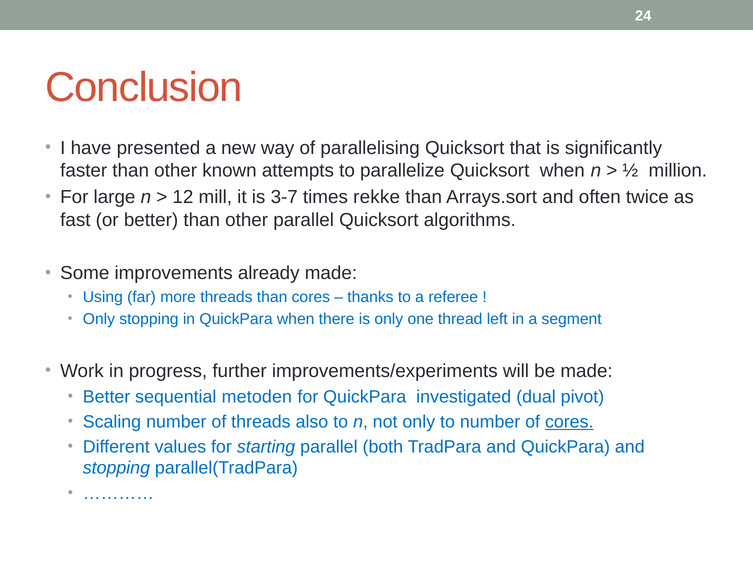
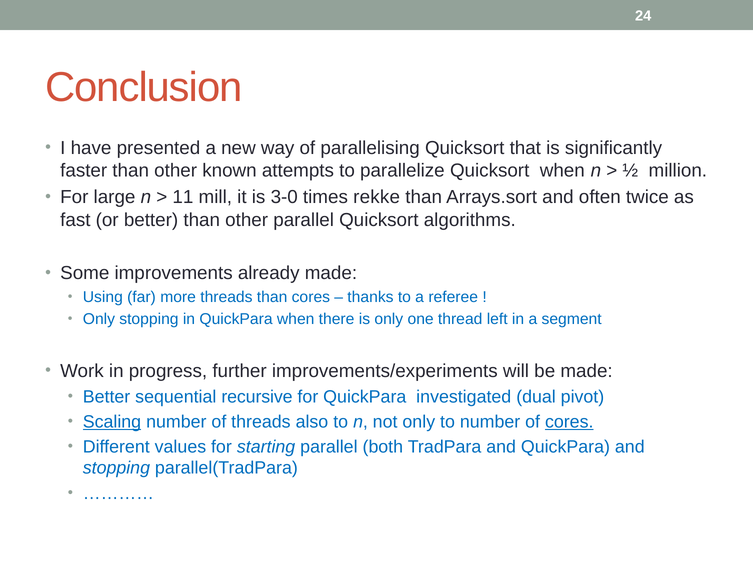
12: 12 -> 11
3-7: 3-7 -> 3-0
metoden: metoden -> recursive
Scaling underline: none -> present
